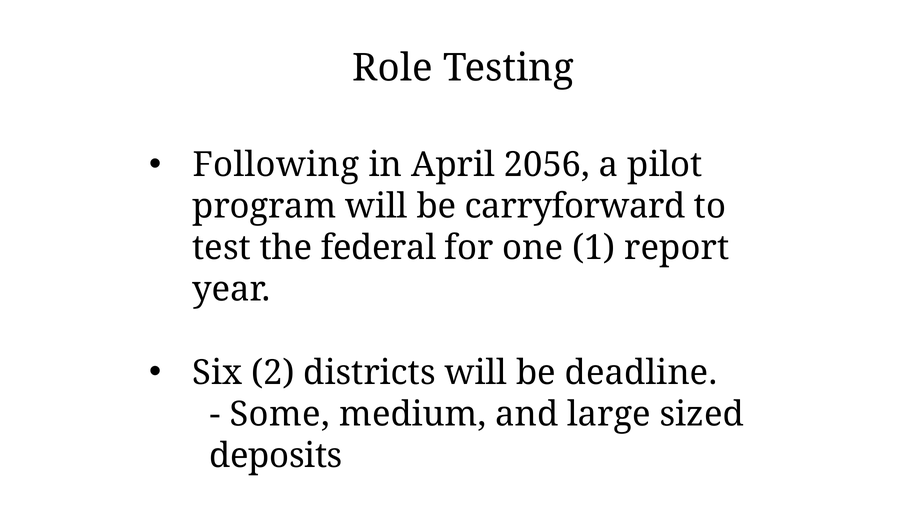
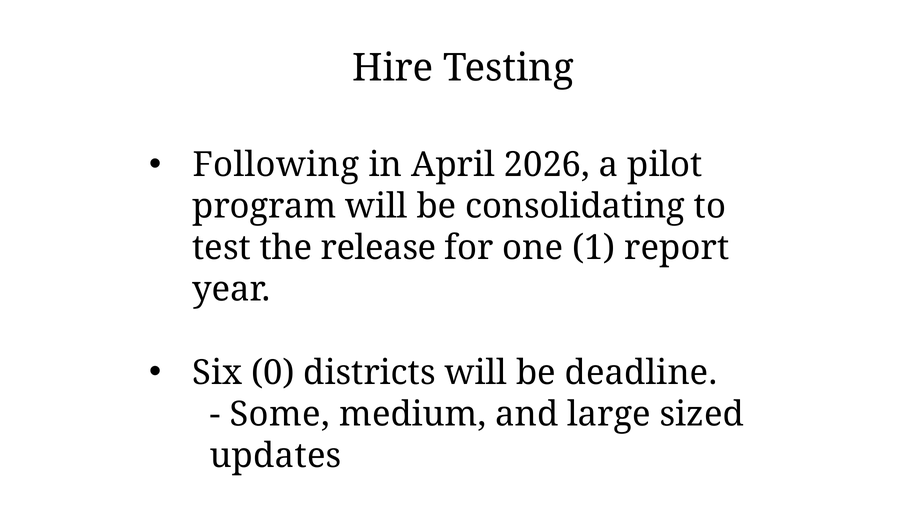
Role: Role -> Hire
2056: 2056 -> 2026
carryforward: carryforward -> consolidating
federal: federal -> release
2: 2 -> 0
deposits: deposits -> updates
